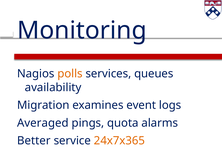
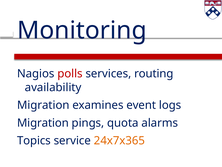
polls colour: orange -> red
queues: queues -> routing
Averaged at (43, 123): Averaged -> Migration
Better: Better -> Topics
